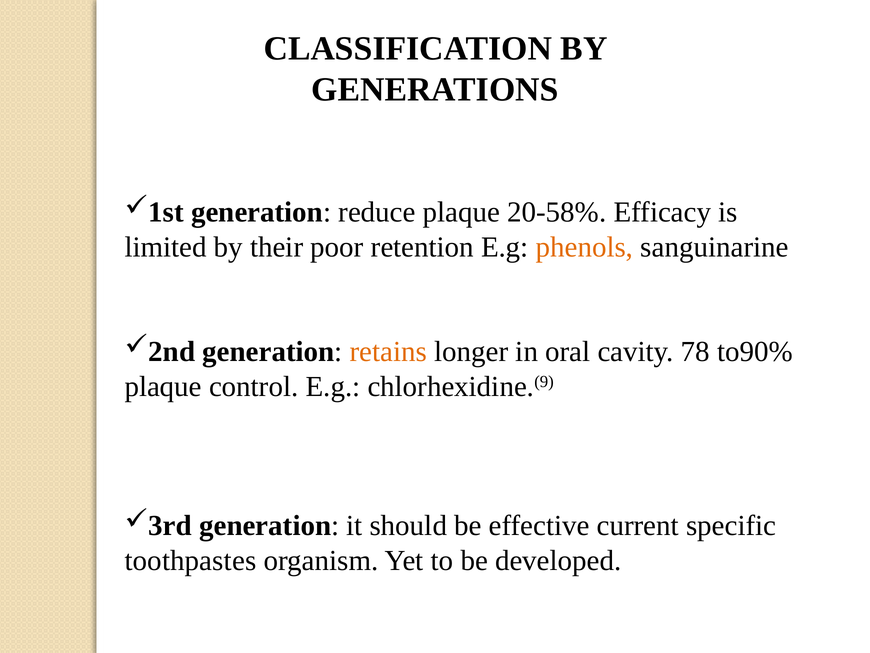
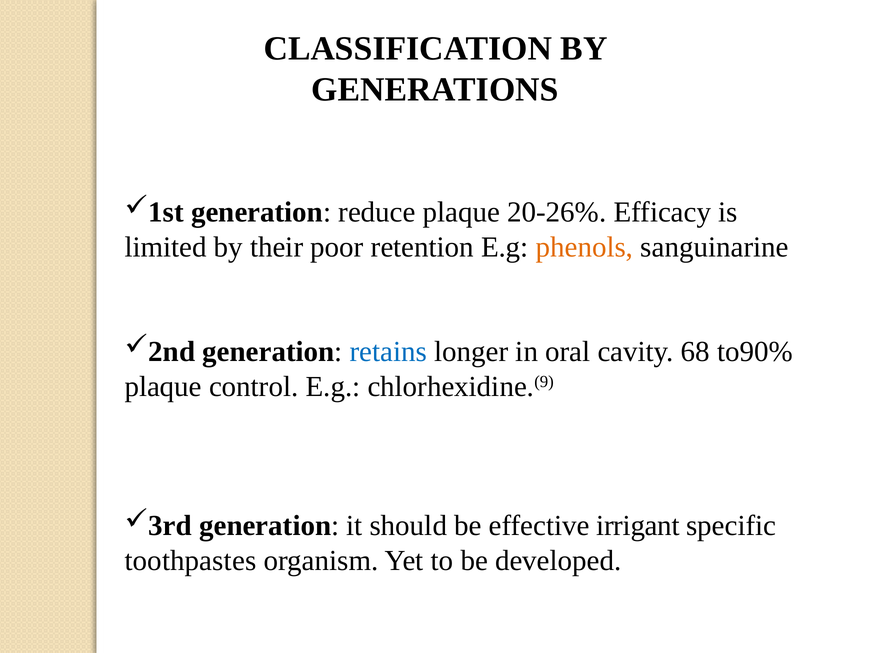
20-58%: 20-58% -> 20-26%
retains colour: orange -> blue
78: 78 -> 68
current: current -> irrigant
